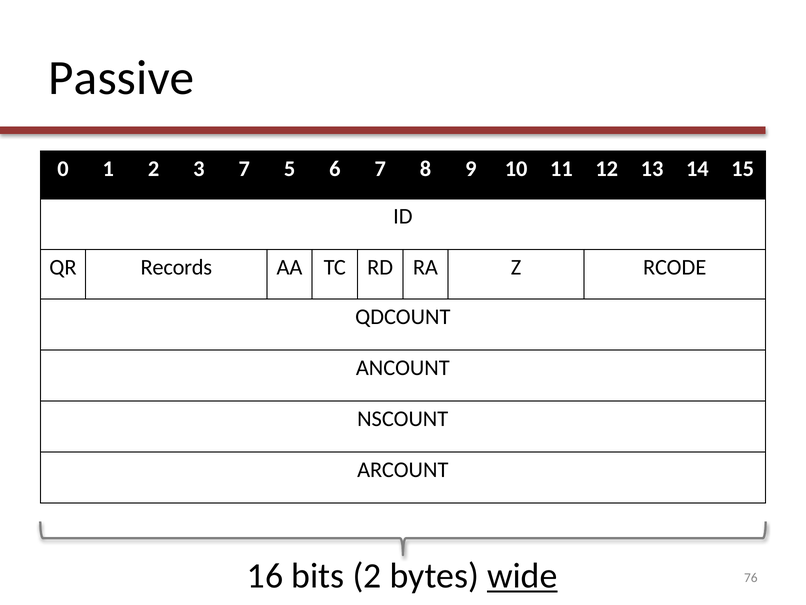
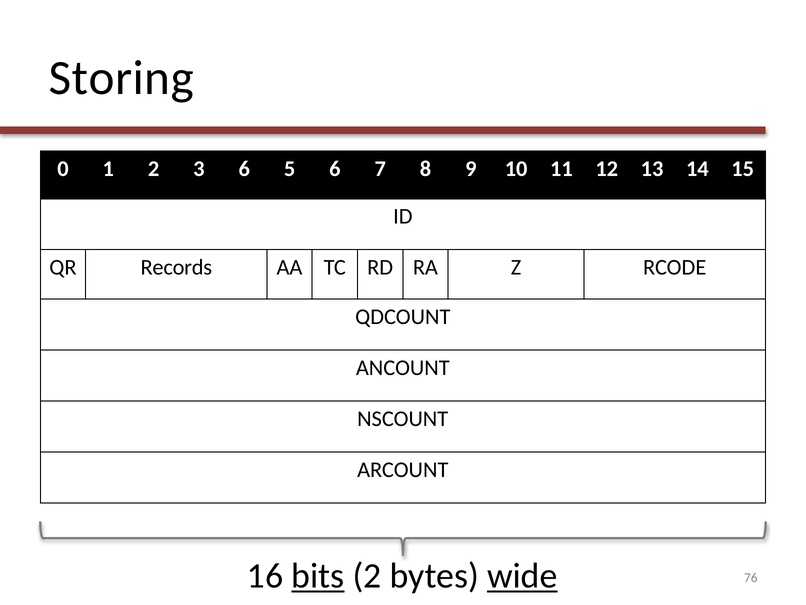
Passive: Passive -> Storing
3 7: 7 -> 6
bits underline: none -> present
